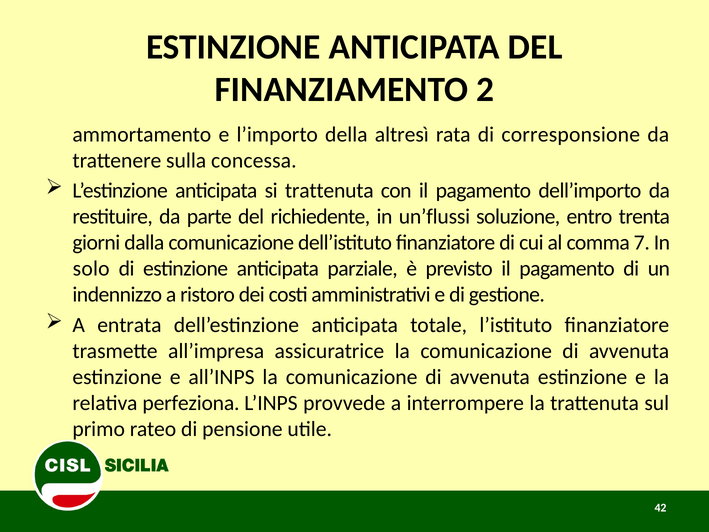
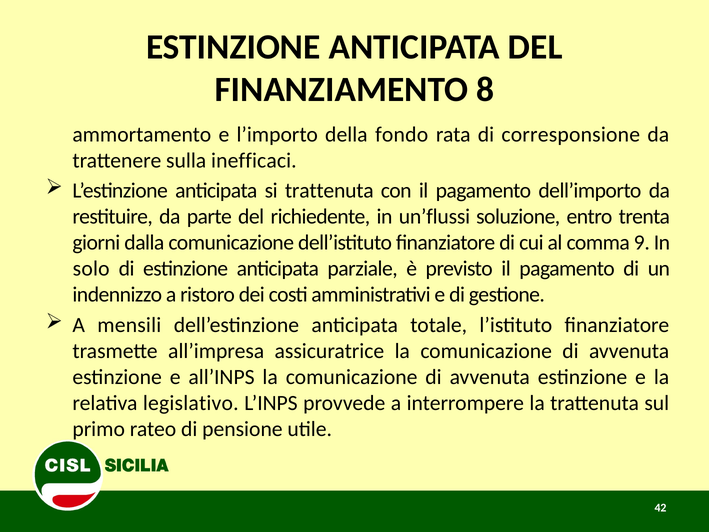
2: 2 -> 8
altresì: altresì -> fondo
concessa: concessa -> inefficaci
7: 7 -> 9
entrata: entrata -> mensili
perfeziona: perfeziona -> legislativo
